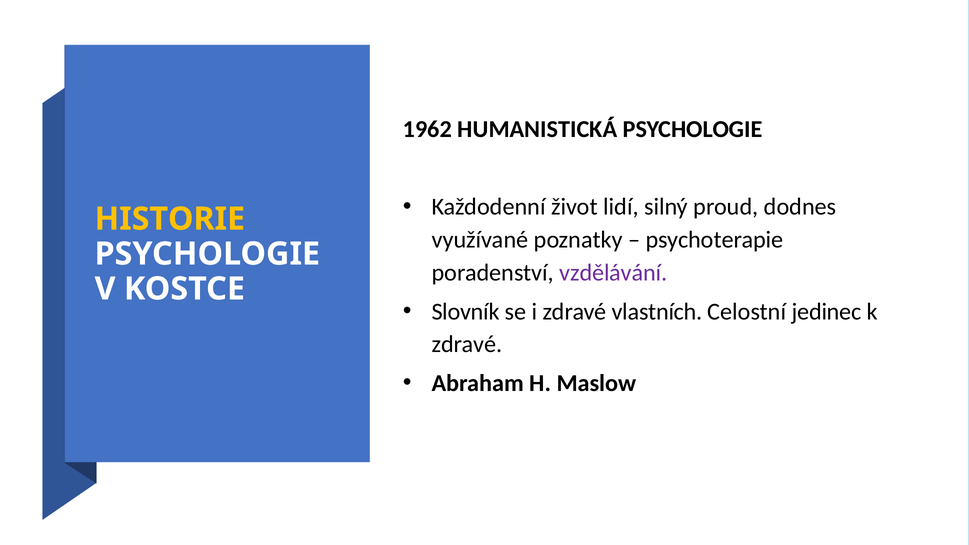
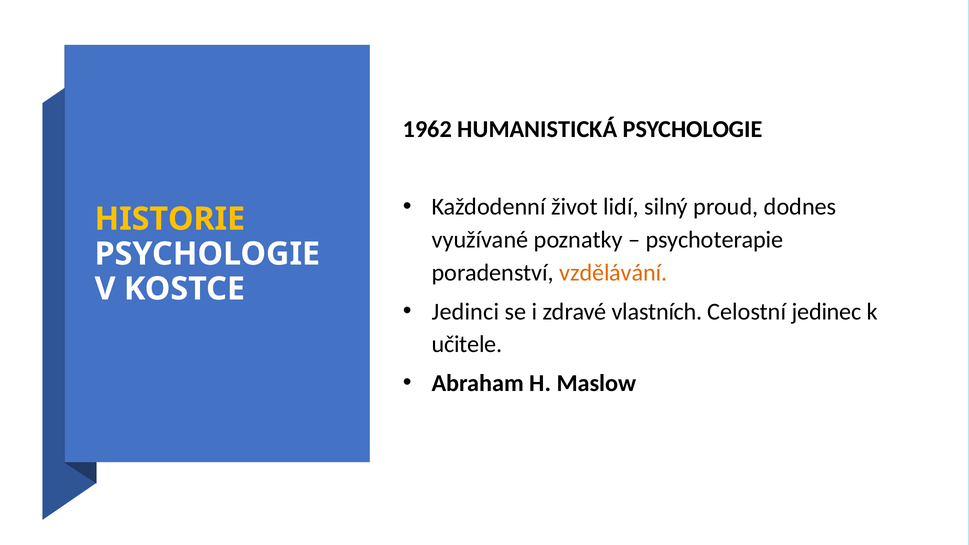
vzdělávání colour: purple -> orange
Slovník: Slovník -> Jedinci
zdravé at (467, 344): zdravé -> učitele
